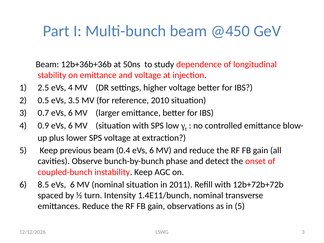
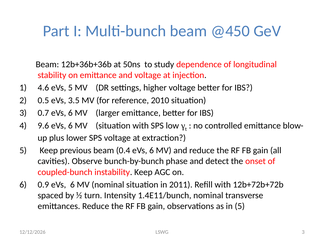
2.5: 2.5 -> 4.6
eVs 4: 4 -> 5
0.9: 0.9 -> 9.6
8.5: 8.5 -> 0.9
